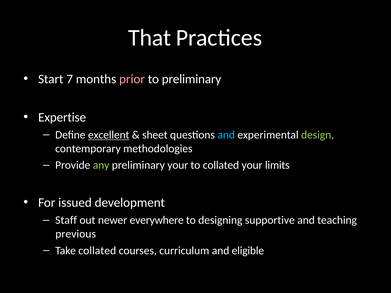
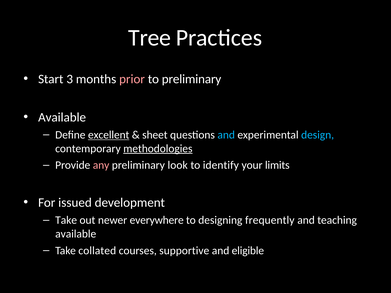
That: That -> Tree
7: 7 -> 3
Expertise at (62, 117): Expertise -> Available
design colour: light green -> light blue
methodologies underline: none -> present
any colour: light green -> pink
preliminary your: your -> look
to collated: collated -> identify
Staff at (66, 220): Staff -> Take
supportive: supportive -> frequently
previous at (76, 234): previous -> available
curriculum: curriculum -> supportive
